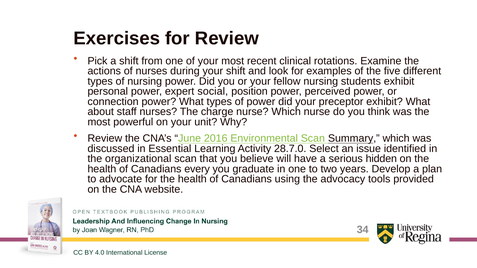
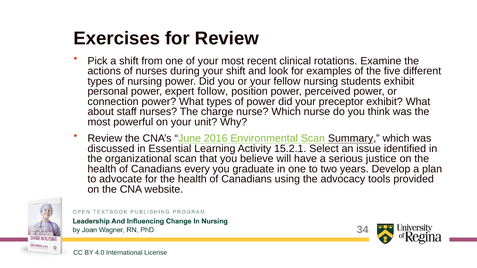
social: social -> follow
28.7.0: 28.7.0 -> 15.2.1
hidden: hidden -> justice
